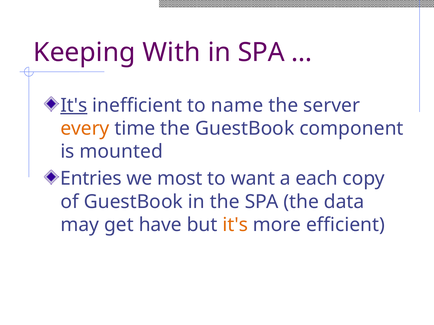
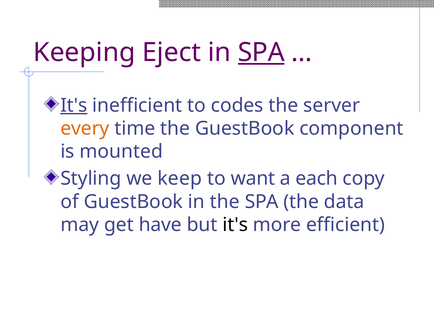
With: With -> Eject
SPA at (261, 52) underline: none -> present
name: name -> codes
Entries: Entries -> Styling
most: most -> keep
it's at (235, 225) colour: orange -> black
